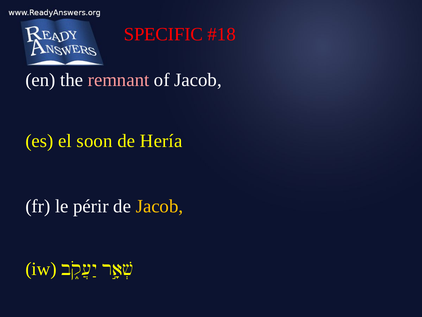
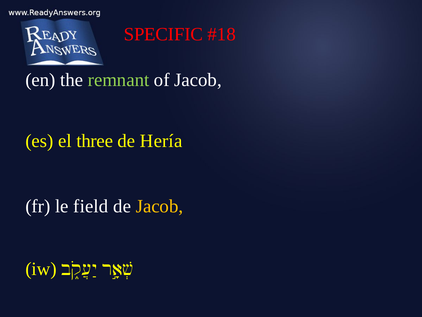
remnant colour: pink -> light green
soon: soon -> three
périr: périr -> field
